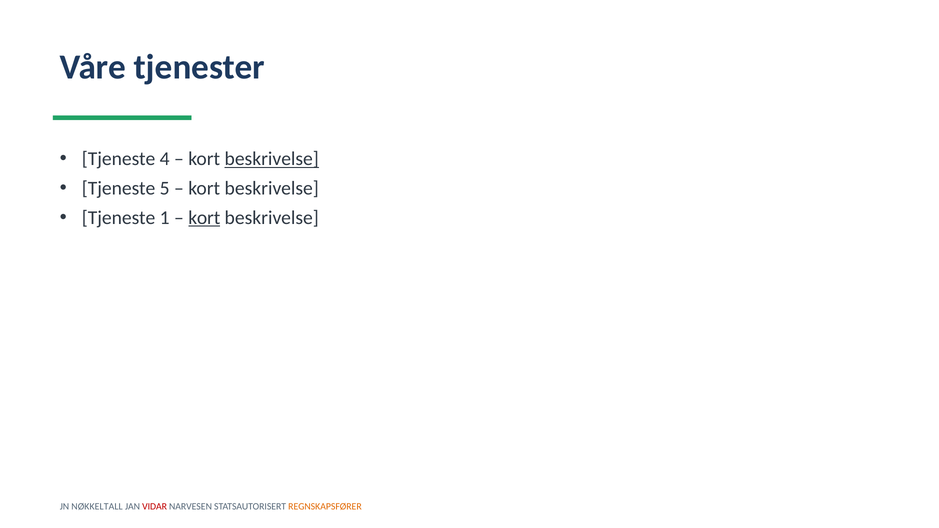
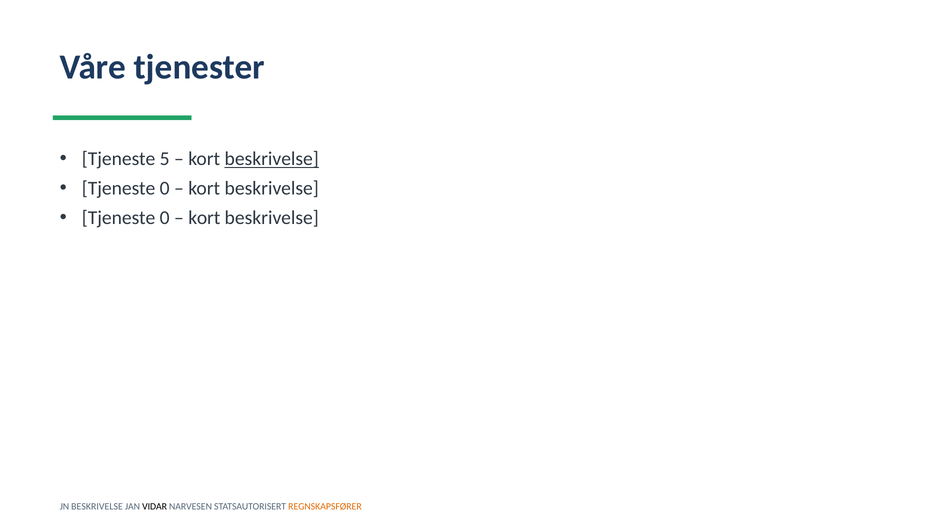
4: 4 -> 5
5 at (165, 188): 5 -> 0
1 at (165, 218): 1 -> 0
kort at (204, 218) underline: present -> none
JN NØKKELTALL: NØKKELTALL -> BESKRIVELSE
VIDAR colour: red -> black
